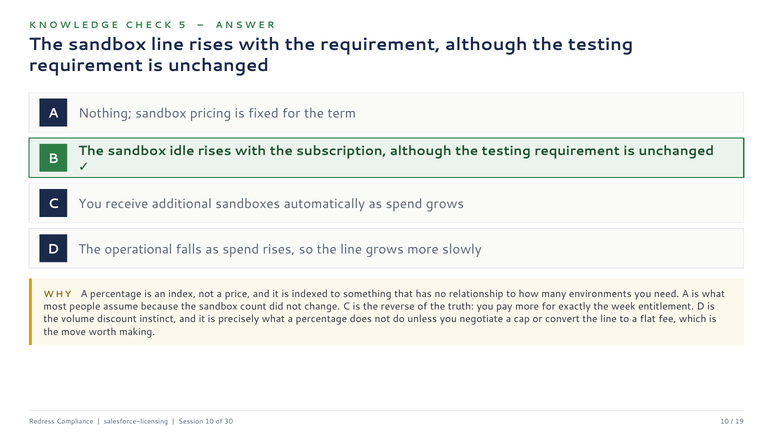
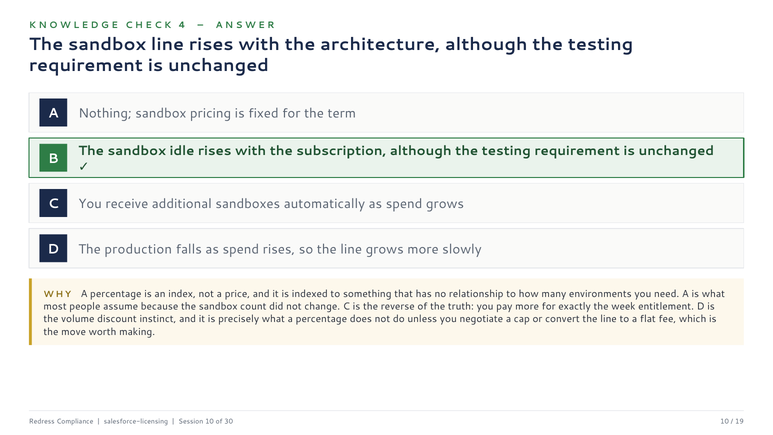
5: 5 -> 4
the requirement: requirement -> architecture
operational: operational -> production
